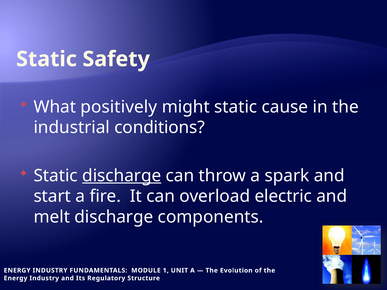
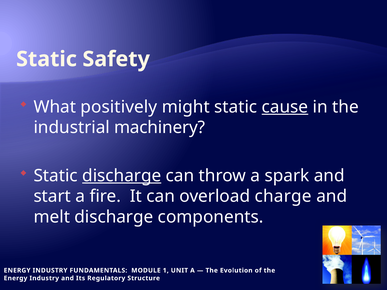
cause underline: none -> present
conditions: conditions -> machinery
electric: electric -> charge
